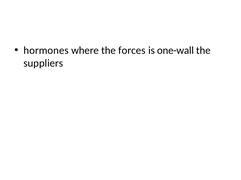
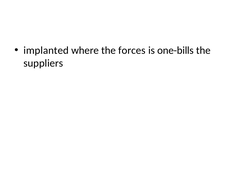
hormones: hormones -> implanted
one-wall: one-wall -> one-bills
